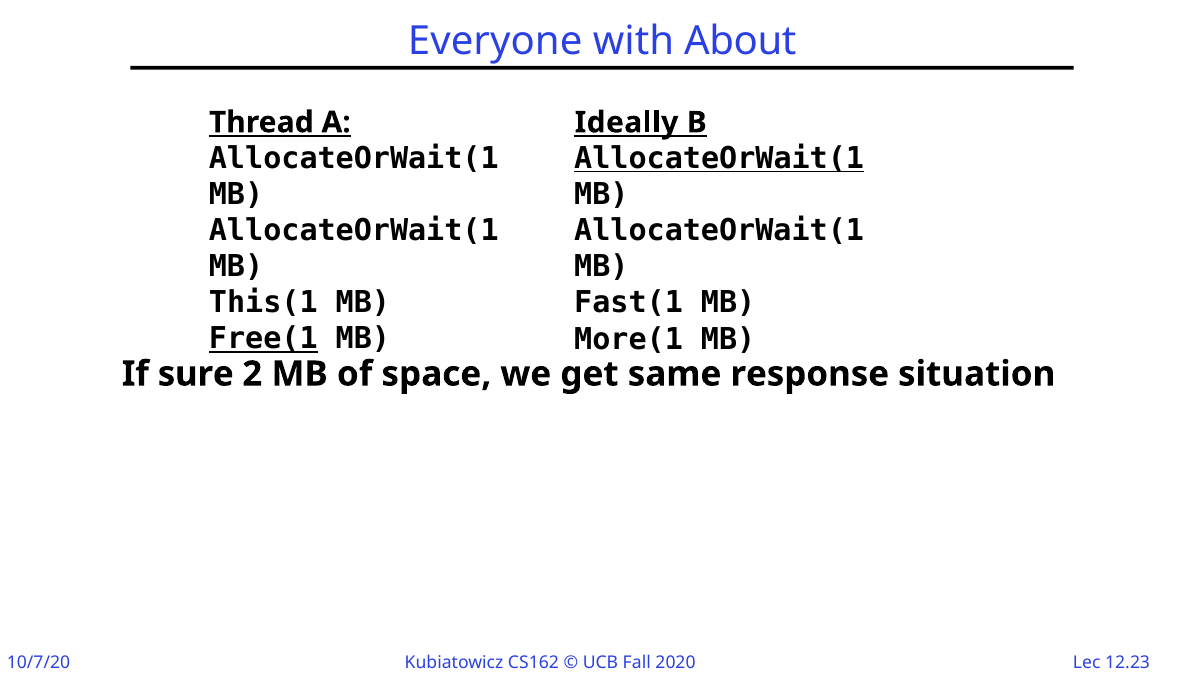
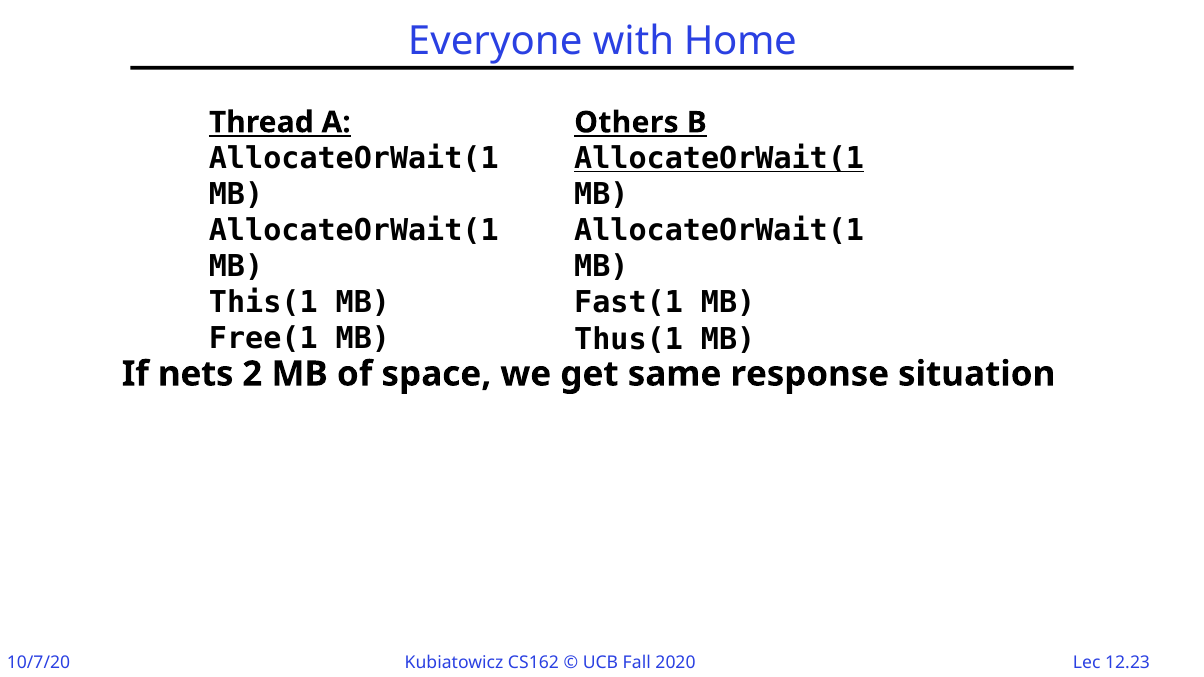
About: About -> Home
Ideally: Ideally -> Others
Free(1 underline: present -> none
More(1: More(1 -> Thus(1
sure: sure -> nets
